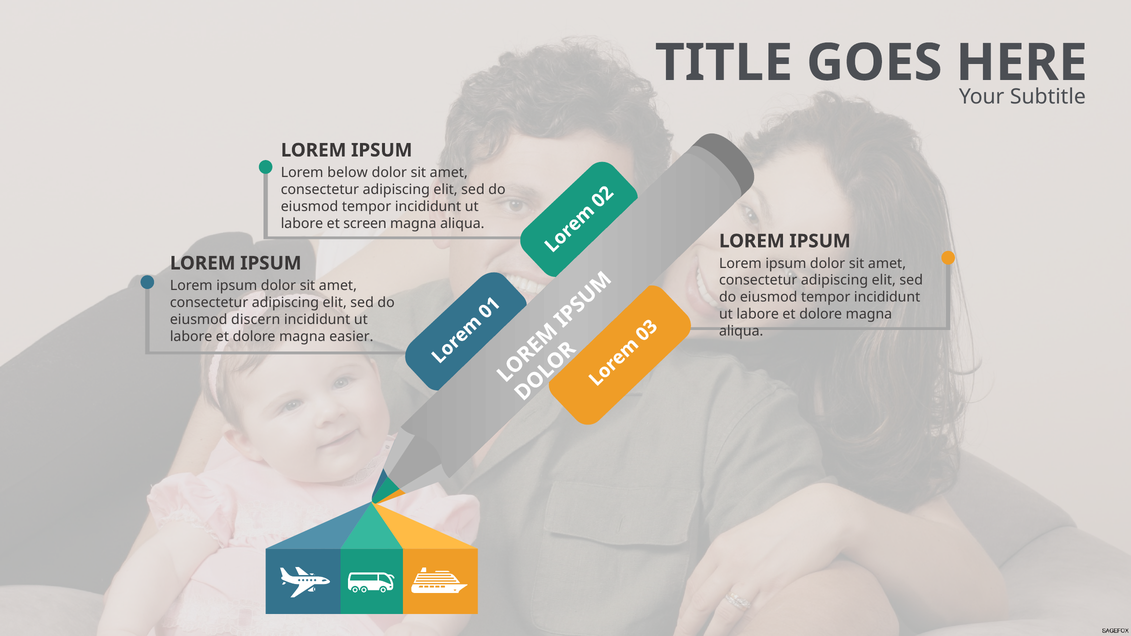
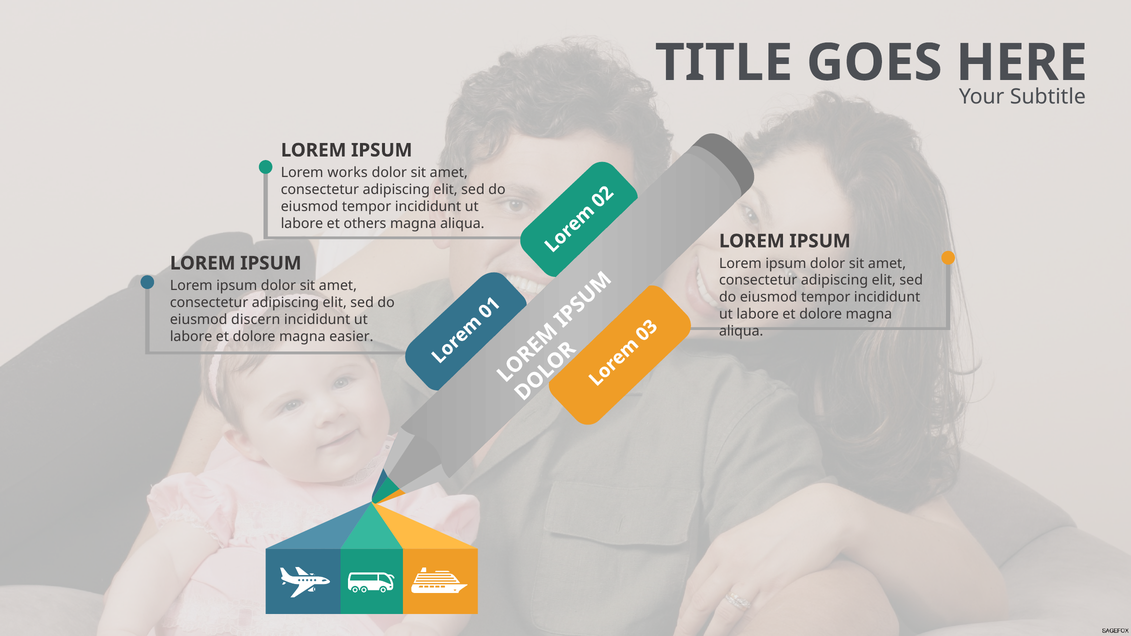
below: below -> works
screen: screen -> others
